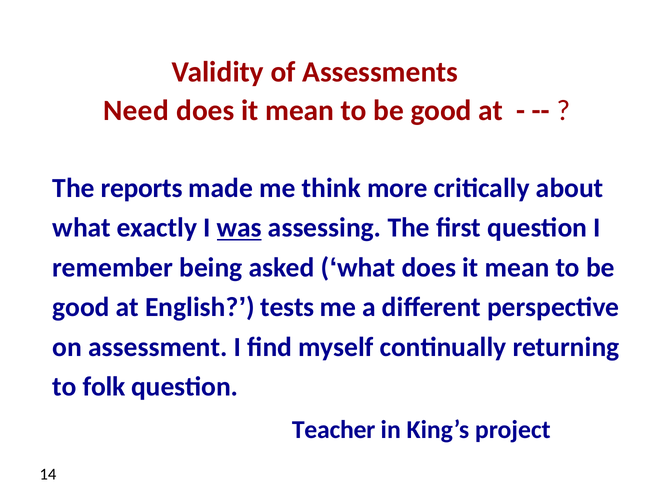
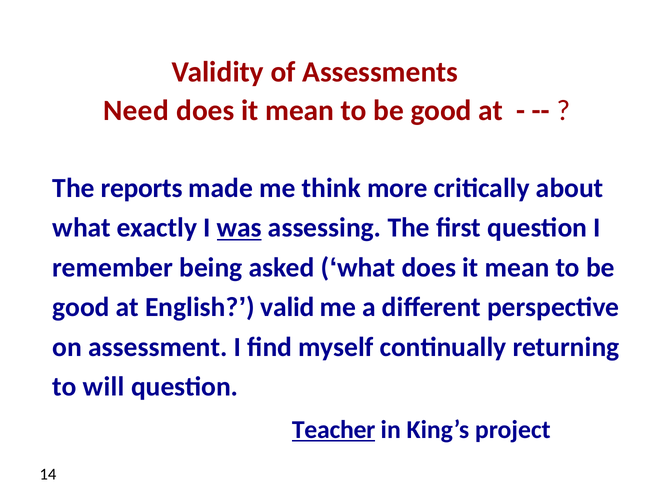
tests: tests -> valid
folk: folk -> will
Teacher underline: none -> present
